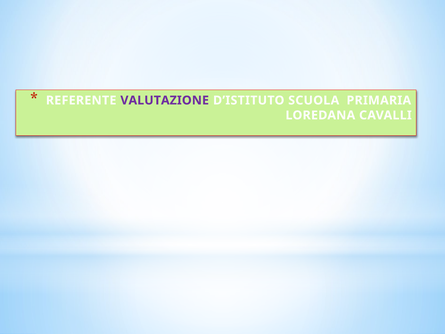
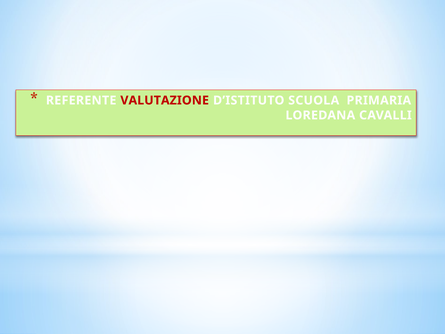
VALUTAZIONE colour: purple -> red
